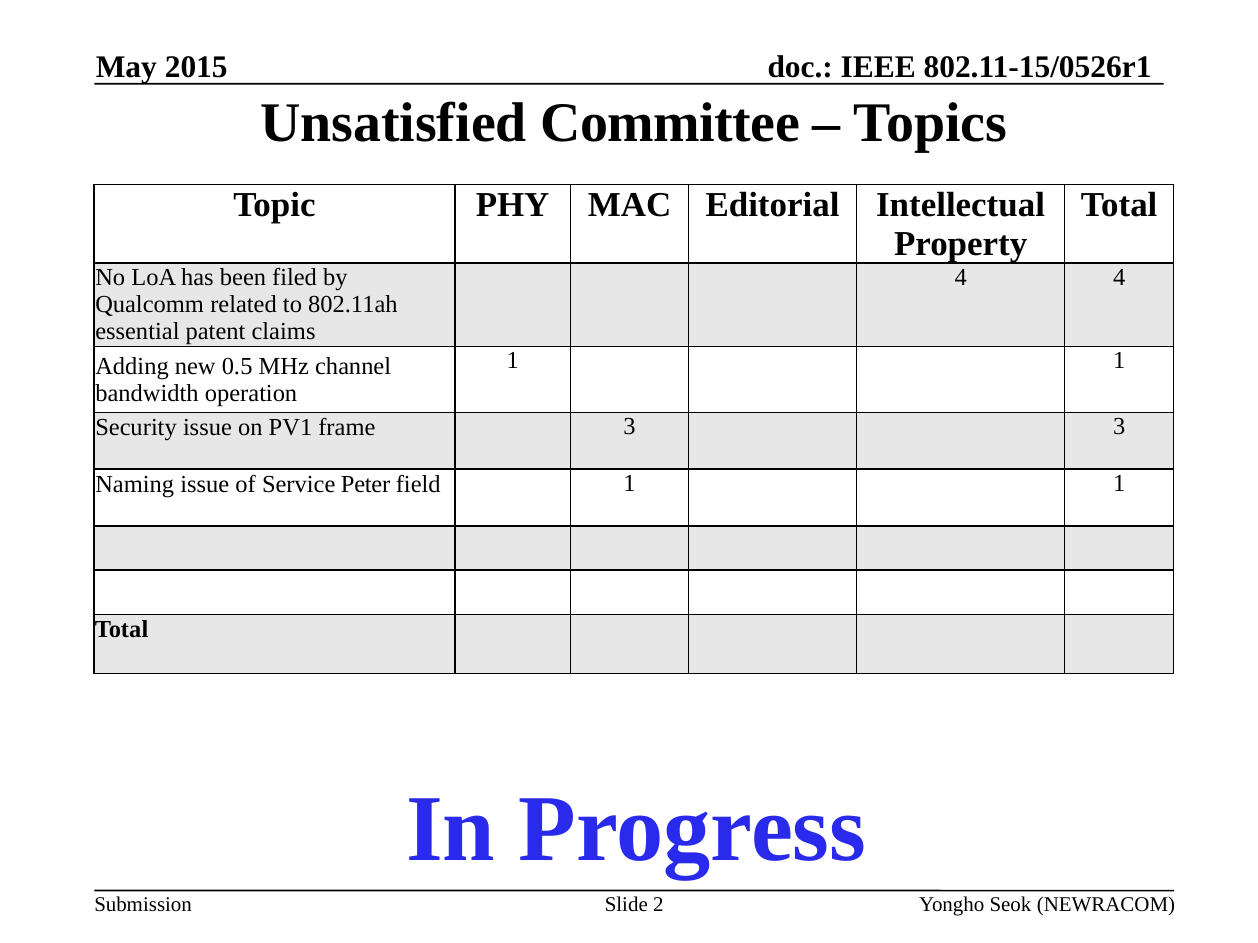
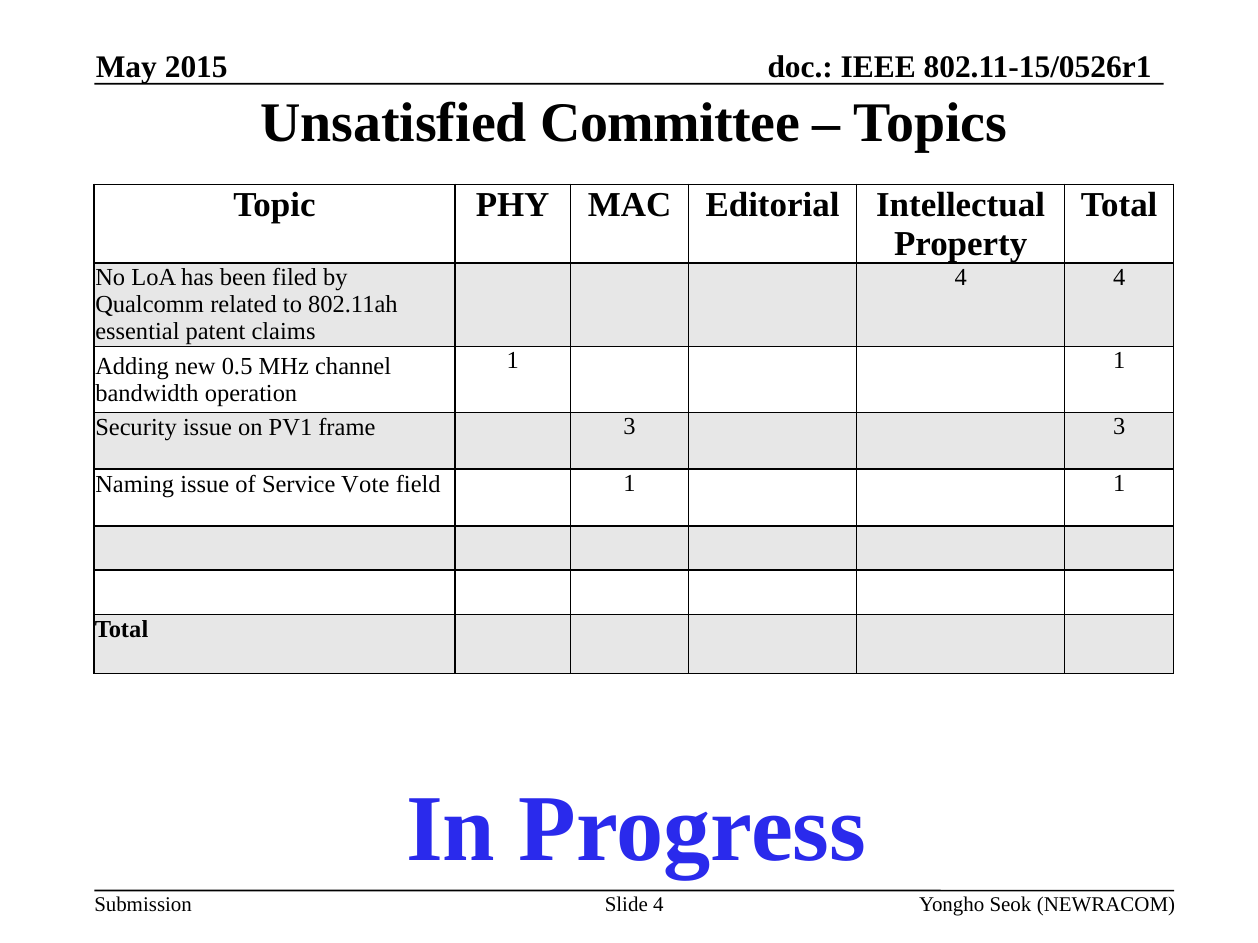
Peter: Peter -> Vote
Slide 2: 2 -> 4
